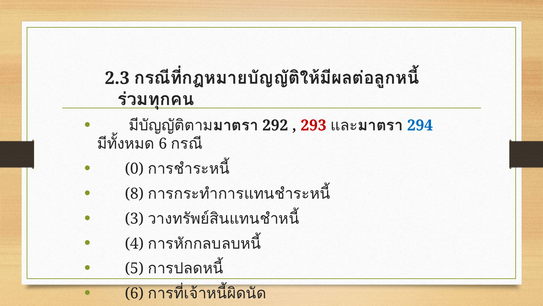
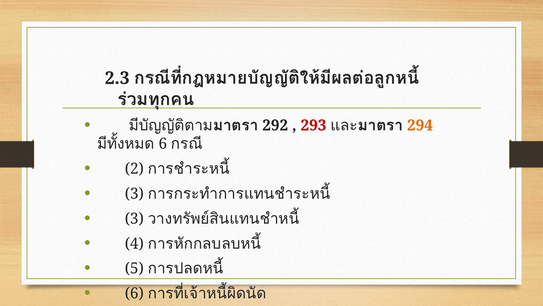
294 colour: blue -> orange
0: 0 -> 2
8 at (134, 193): 8 -> 3
